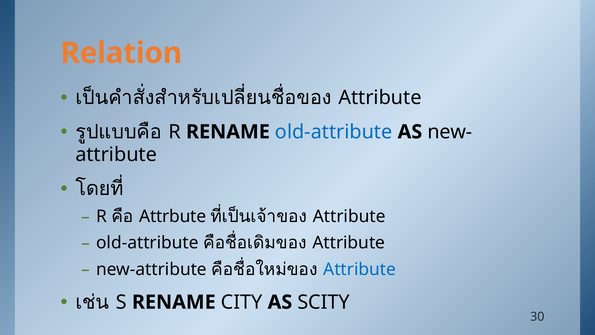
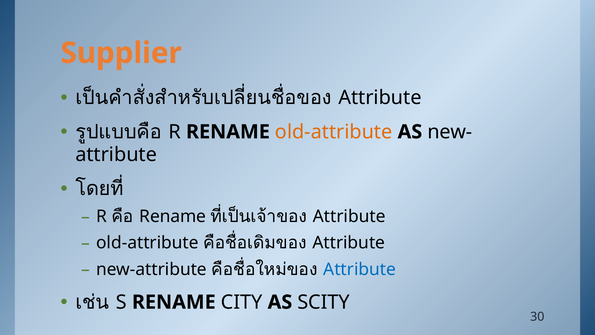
Relation: Relation -> Supplier
old-attribute at (334, 132) colour: blue -> orange
Attrbute at (173, 216): Attrbute -> Rename
